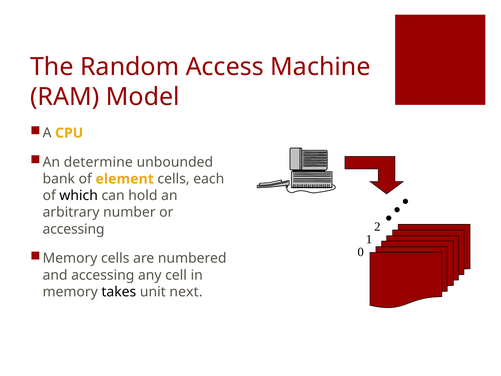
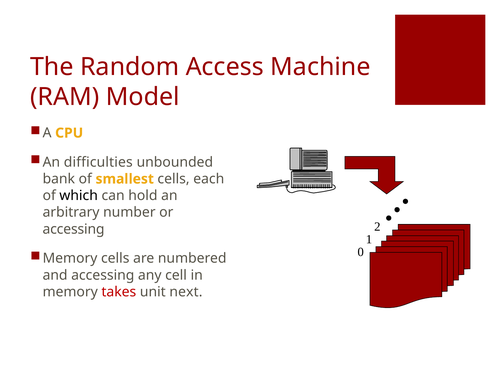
determine: determine -> difficulties
element: element -> smallest
takes colour: black -> red
